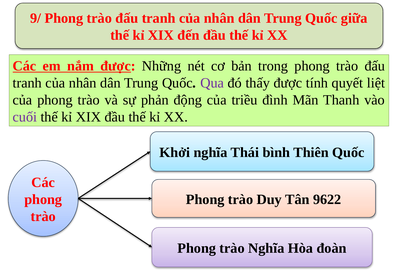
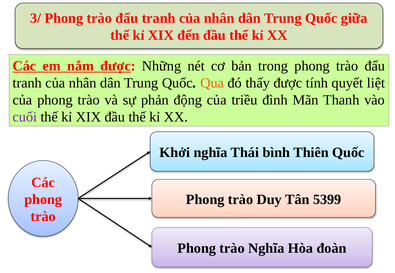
9/: 9/ -> 3/
Qua colour: purple -> orange
9622: 9622 -> 5399
